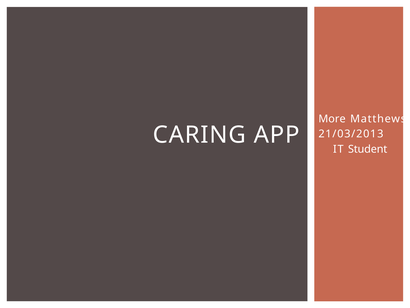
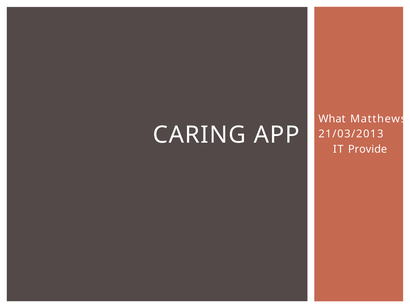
More: More -> What
Student: Student -> Provide
